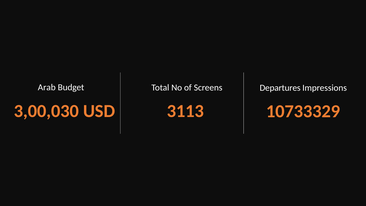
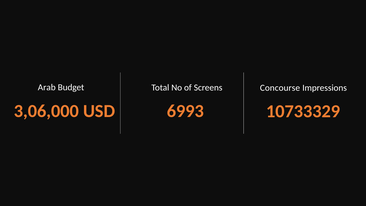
Departures: Departures -> Concourse
3,00,030: 3,00,030 -> 3,06,000
3113: 3113 -> 6993
